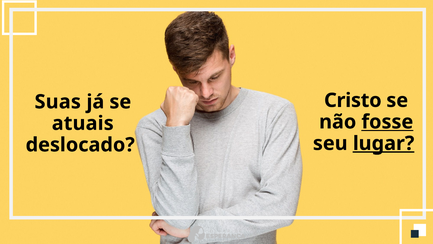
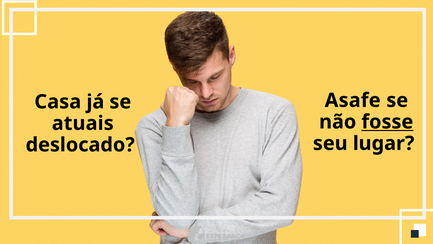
Cristo: Cristo -> Asafe
Suas: Suas -> Casa
lugar underline: present -> none
